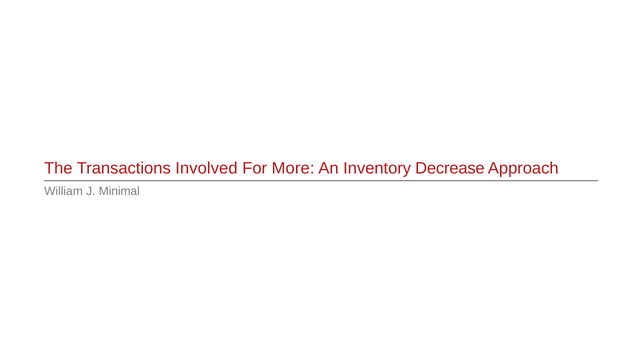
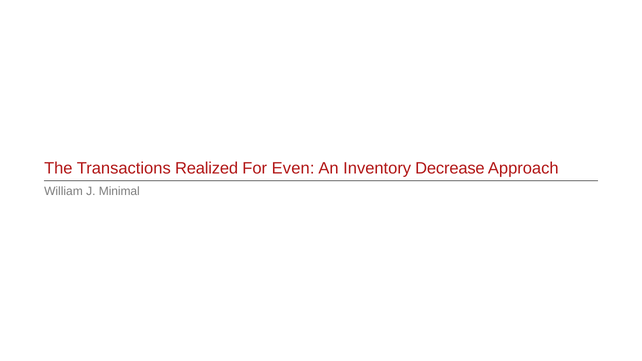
Involved: Involved -> Realized
More: More -> Even
